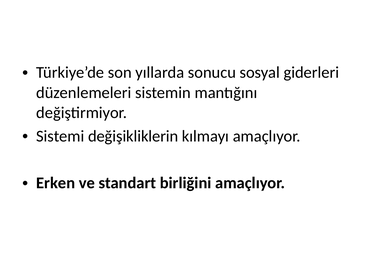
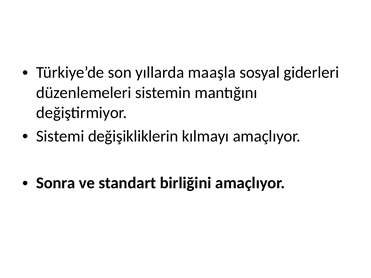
sonucu: sonucu -> maaşla
Erken: Erken -> Sonra
